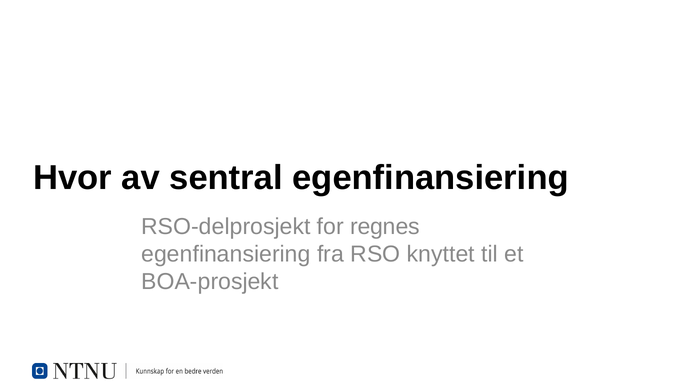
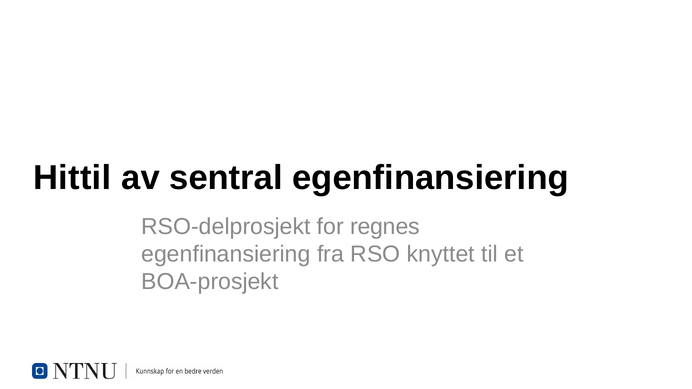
Hvor: Hvor -> Hittil
